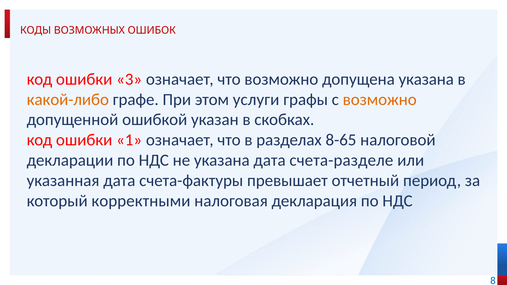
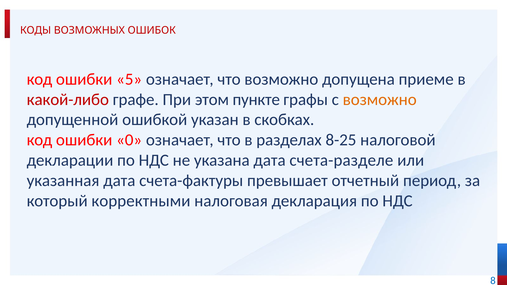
3: 3 -> 5
допущена указана: указана -> приеме
какой-либо colour: orange -> red
услуги: услуги -> пункте
1: 1 -> 0
8-65: 8-65 -> 8-25
